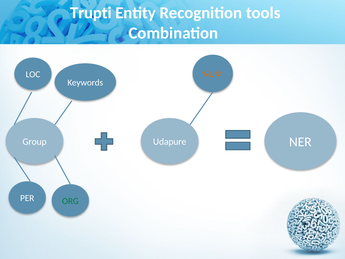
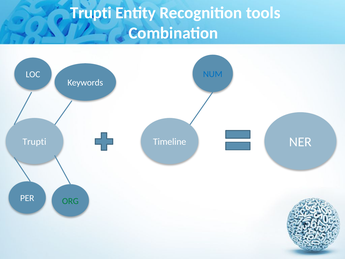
NUM colour: orange -> blue
Group at (35, 142): Group -> Trupti
Udapure: Udapure -> Timeline
